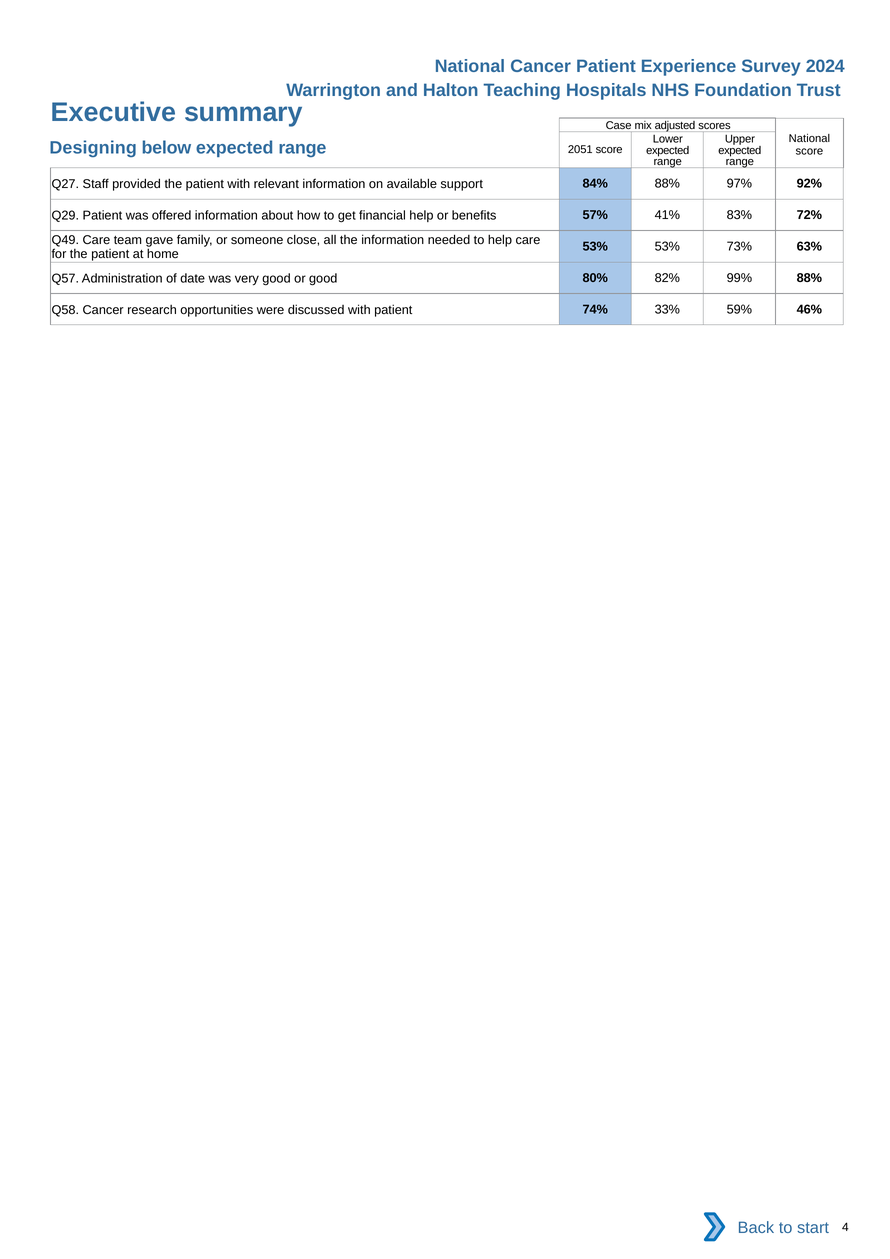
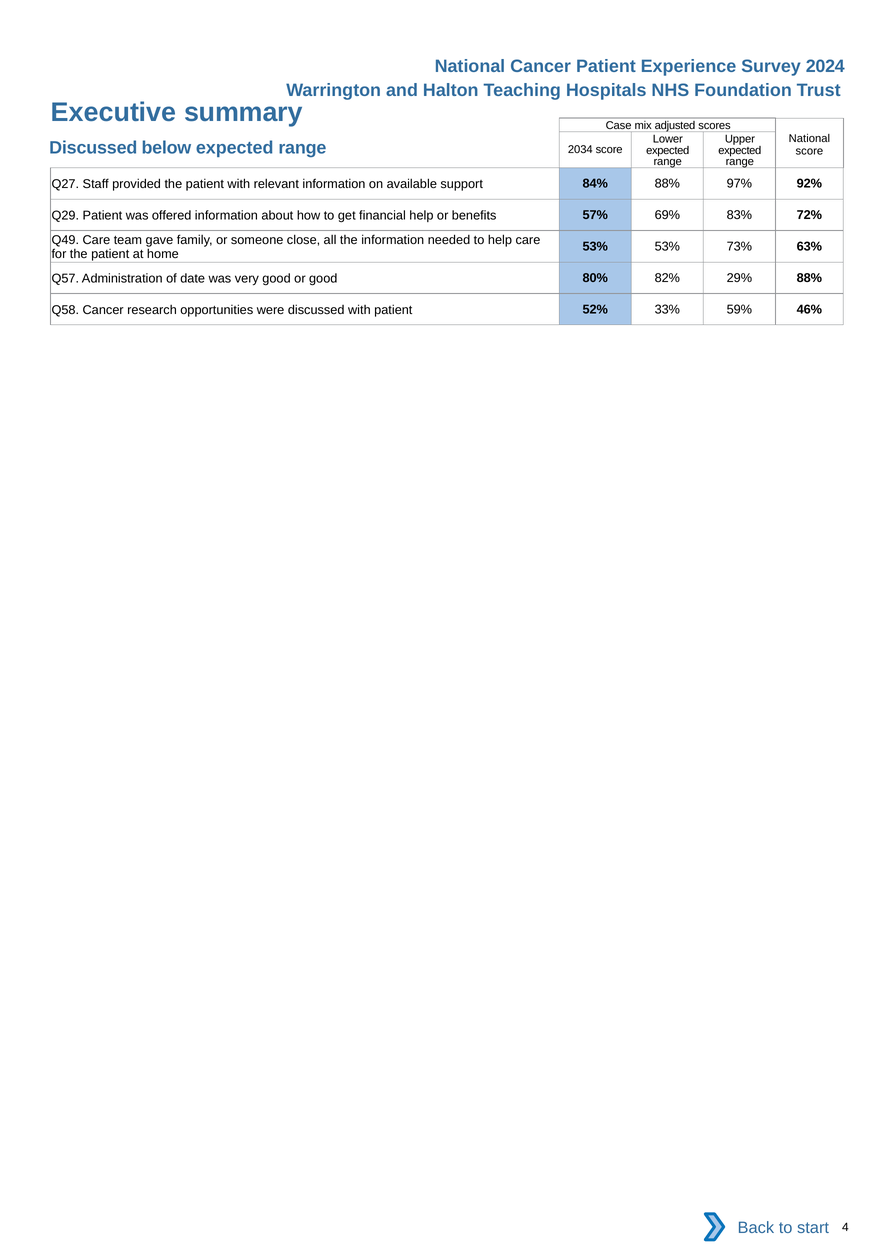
Designing at (93, 148): Designing -> Discussed
2051: 2051 -> 2034
41%: 41% -> 69%
99%: 99% -> 29%
74%: 74% -> 52%
